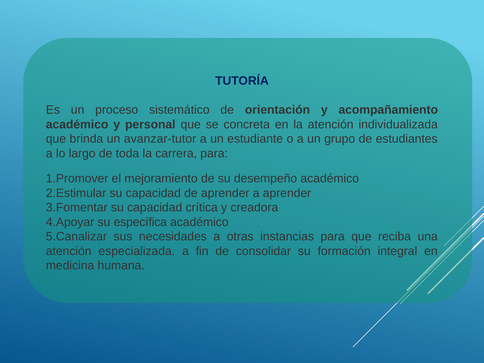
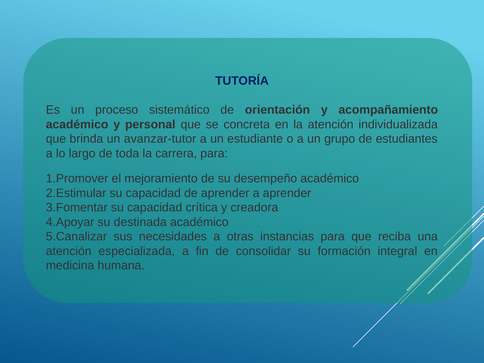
específica: específica -> destinada
